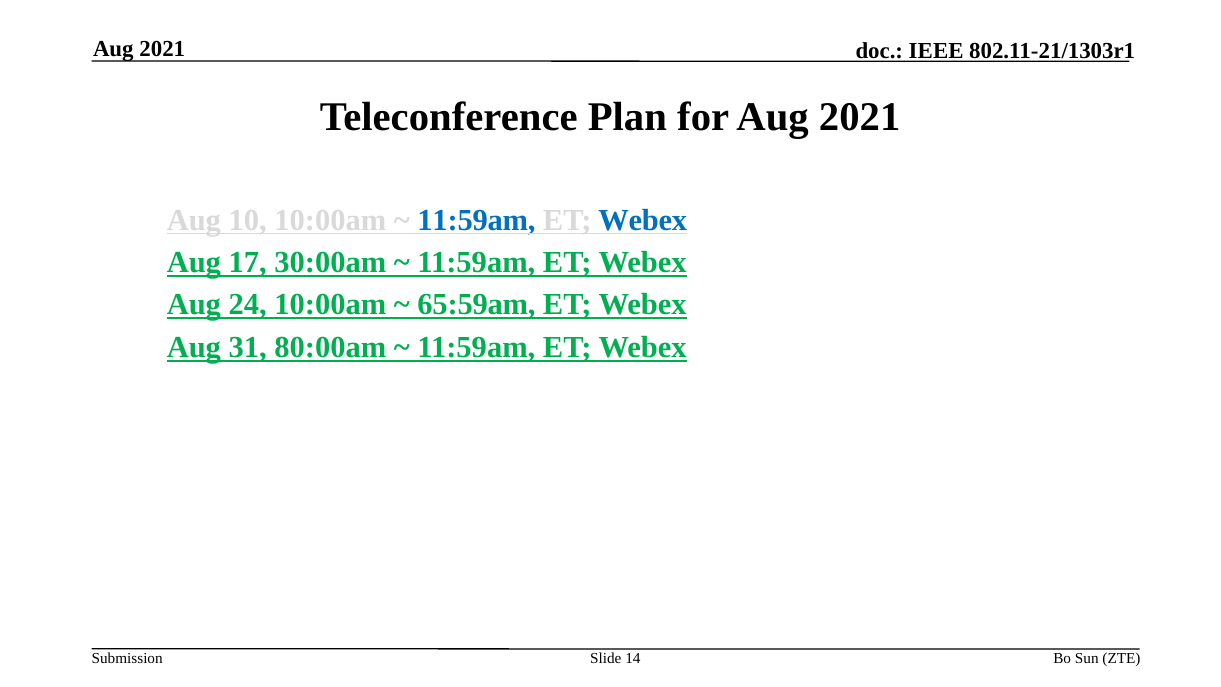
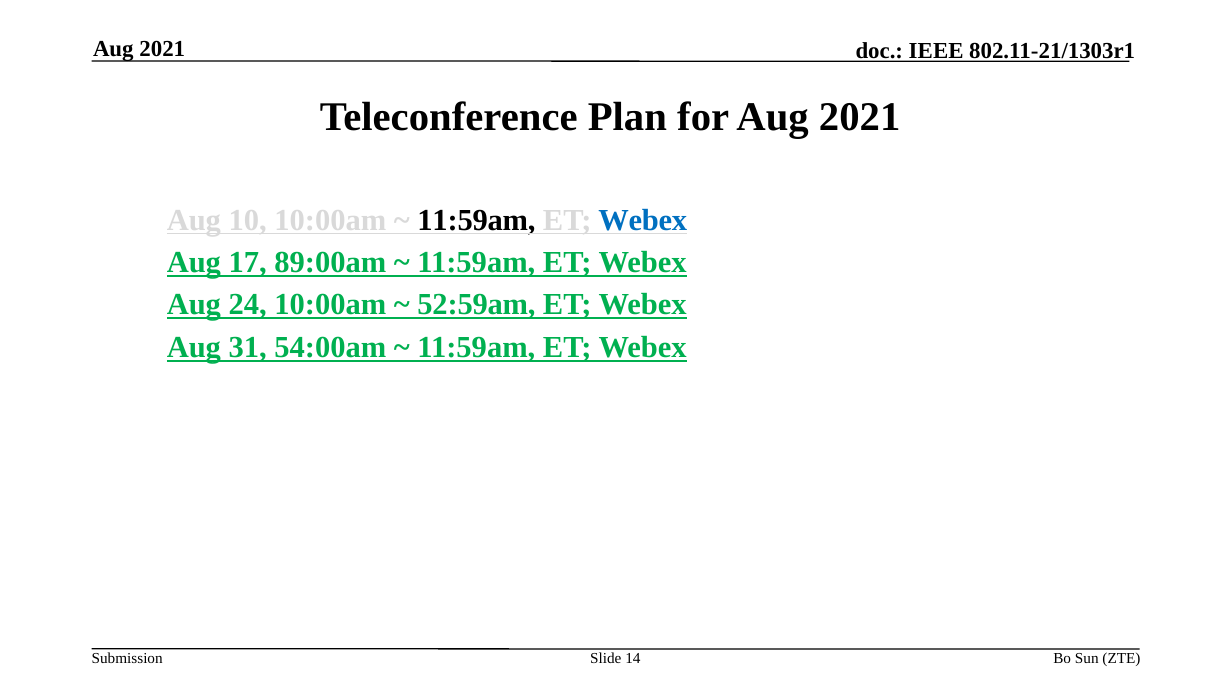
11:59am at (477, 220) colour: blue -> black
30:00am: 30:00am -> 89:00am
65:59am: 65:59am -> 52:59am
80:00am: 80:00am -> 54:00am
